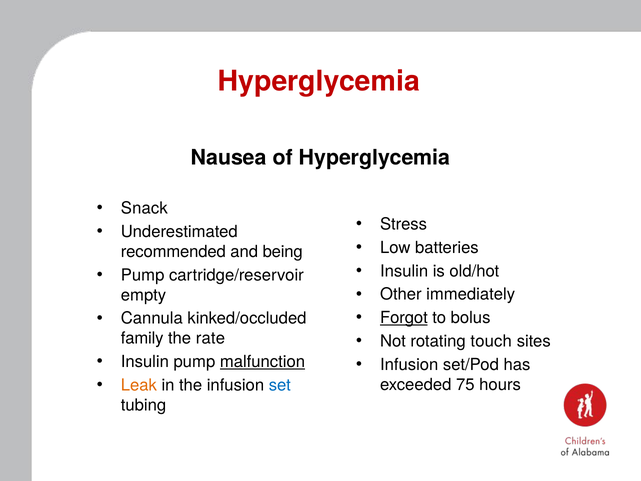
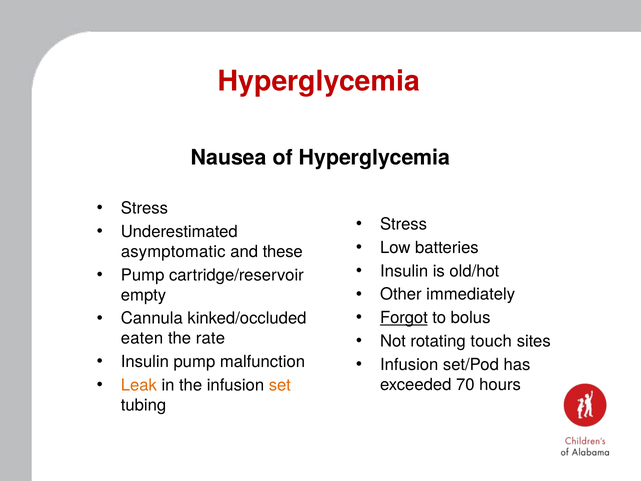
Snack at (144, 208): Snack -> Stress
recommended: recommended -> asymptomatic
being: being -> these
family: family -> eaten
malfunction underline: present -> none
set colour: blue -> orange
75: 75 -> 70
